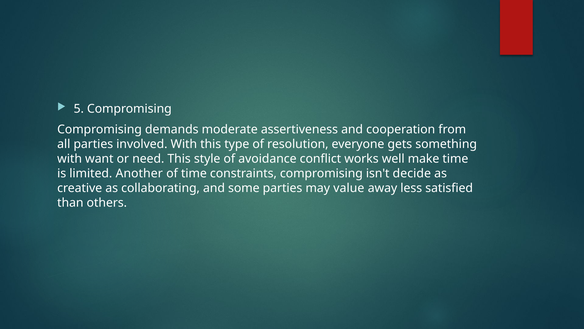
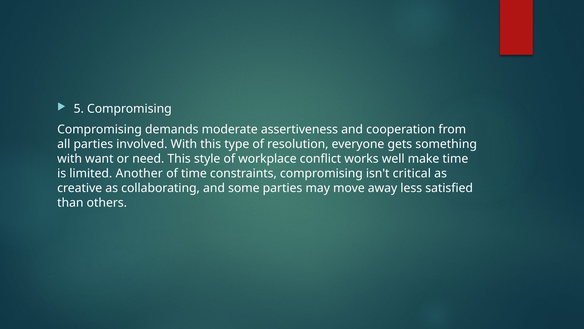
avoidance: avoidance -> workplace
decide: decide -> critical
value: value -> move
